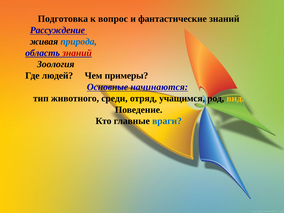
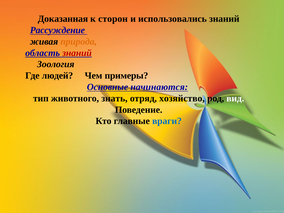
Подготовка: Подготовка -> Доказанная
вопрос: вопрос -> сторон
фантастические: фантастические -> использовались
природа colour: blue -> orange
среди: среди -> знать
учащимся: учащимся -> хозяйство
вид colour: yellow -> white
